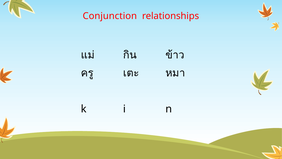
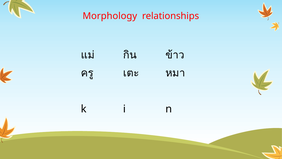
Conjunction: Conjunction -> Morphology
